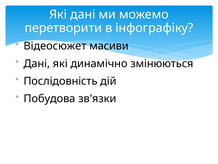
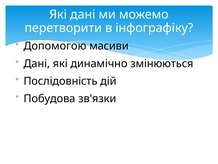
Відеосюжет: Відеосюжет -> Допомогою
